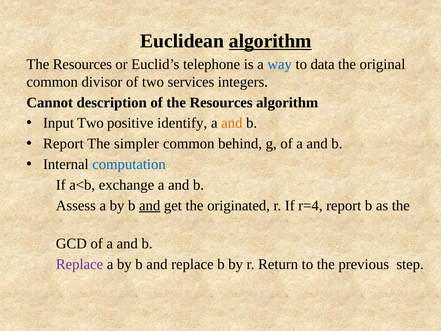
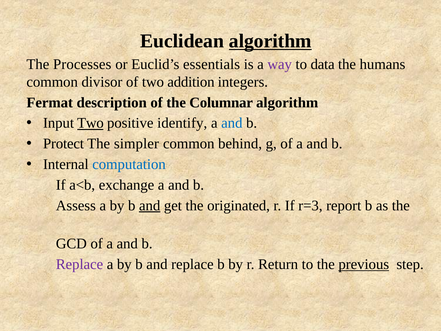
Resources at (82, 64): Resources -> Processes
telephone: telephone -> essentials
way colour: blue -> purple
original: original -> humans
services: services -> addition
Cannot: Cannot -> Fermat
of the Resources: Resources -> Columnar
Two at (90, 123) underline: none -> present
and at (232, 123) colour: orange -> blue
Report at (63, 144): Report -> Protect
r=4: r=4 -> r=3
previous underline: none -> present
